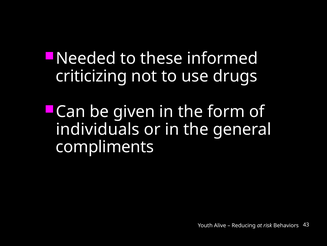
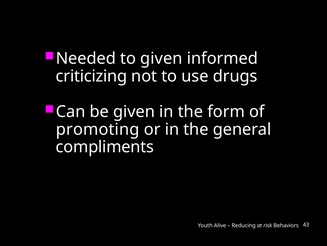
to these: these -> given
individuals: individuals -> promoting
